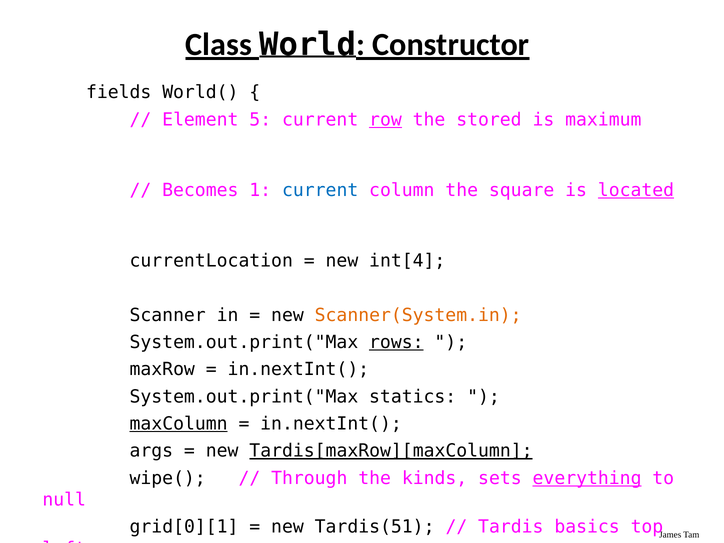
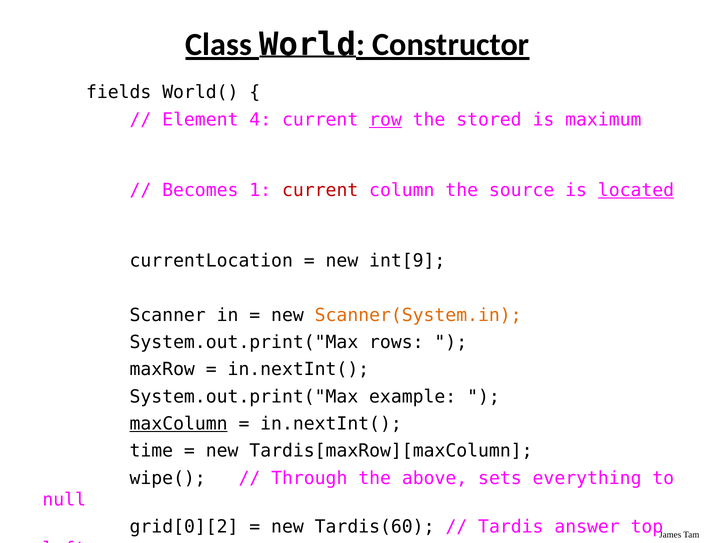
5: 5 -> 4
current at (320, 190) colour: blue -> red
square: square -> source
int[4: int[4 -> int[9
rows underline: present -> none
statics: statics -> example
args: args -> time
Tardis[maxRow][maxColumn underline: present -> none
kinds: kinds -> above
everything underline: present -> none
grid[0][1: grid[0][1 -> grid[0][2
Tardis(51: Tardis(51 -> Tardis(60
basics: basics -> answer
